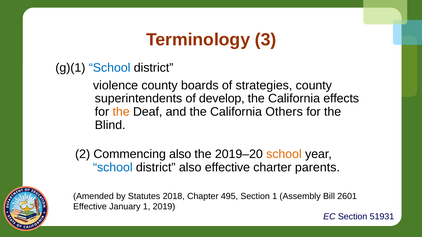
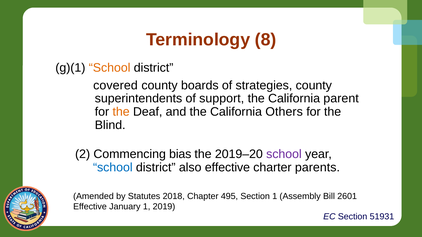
3: 3 -> 8
School at (110, 68) colour: blue -> orange
violence: violence -> covered
develop: develop -> support
effects: effects -> parent
Commencing also: also -> bias
school at (284, 154) colour: orange -> purple
